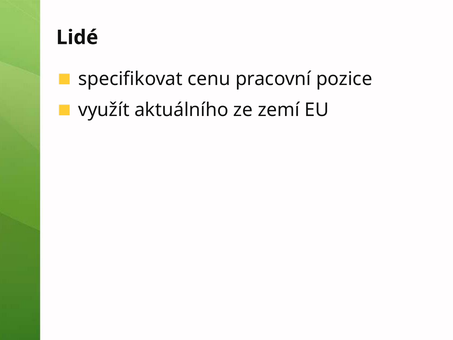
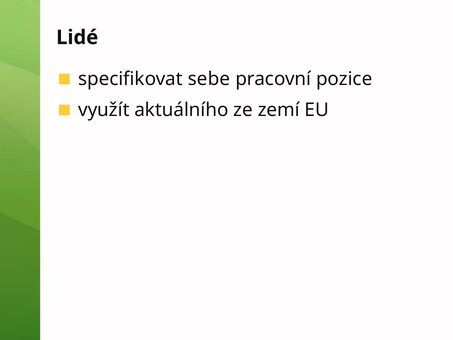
cenu: cenu -> sebe
